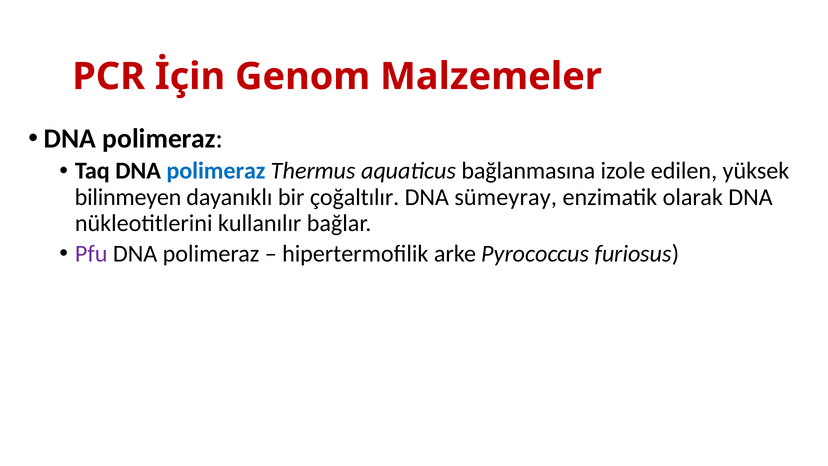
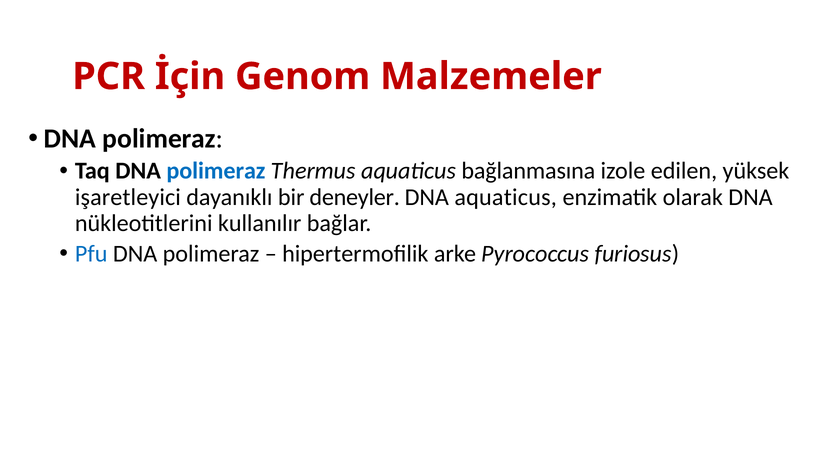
bilinmeyen: bilinmeyen -> işaretleyici
çoğaltılır: çoğaltılır -> deneyler
DNA sümeyray: sümeyray -> aquaticus
Pfu colour: purple -> blue
